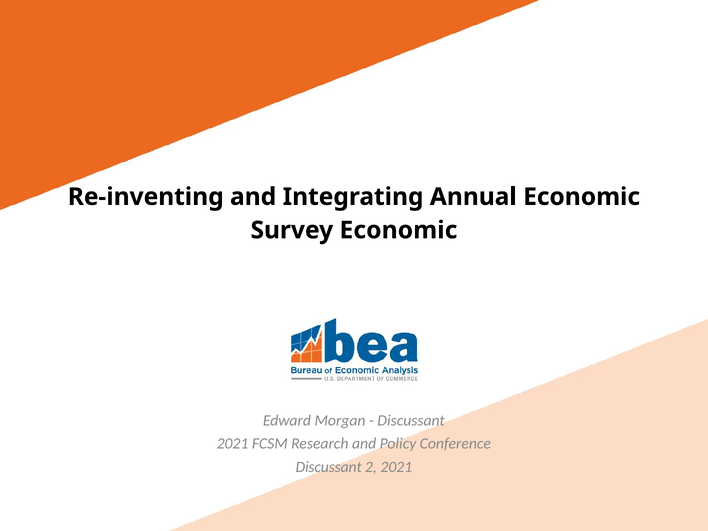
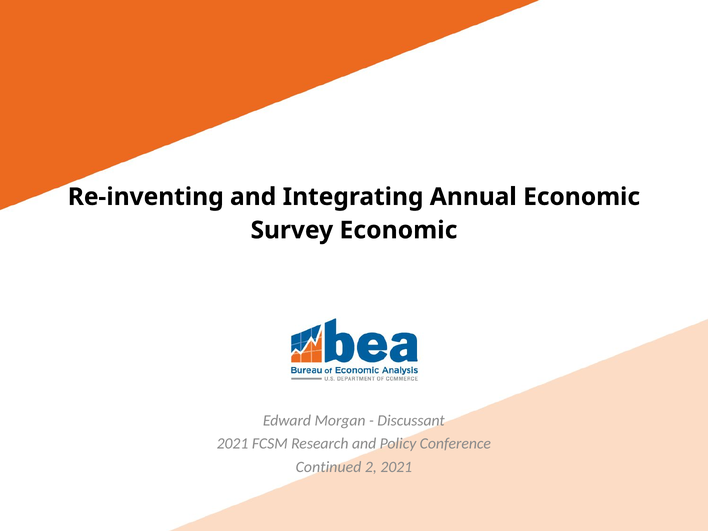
Discussant at (329, 467): Discussant -> Continued
